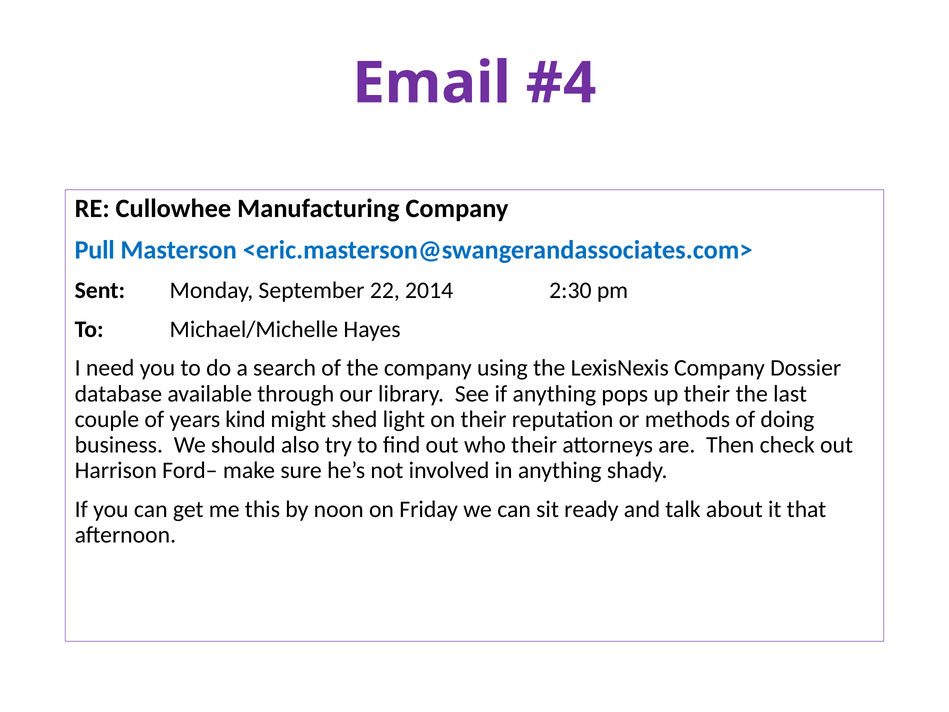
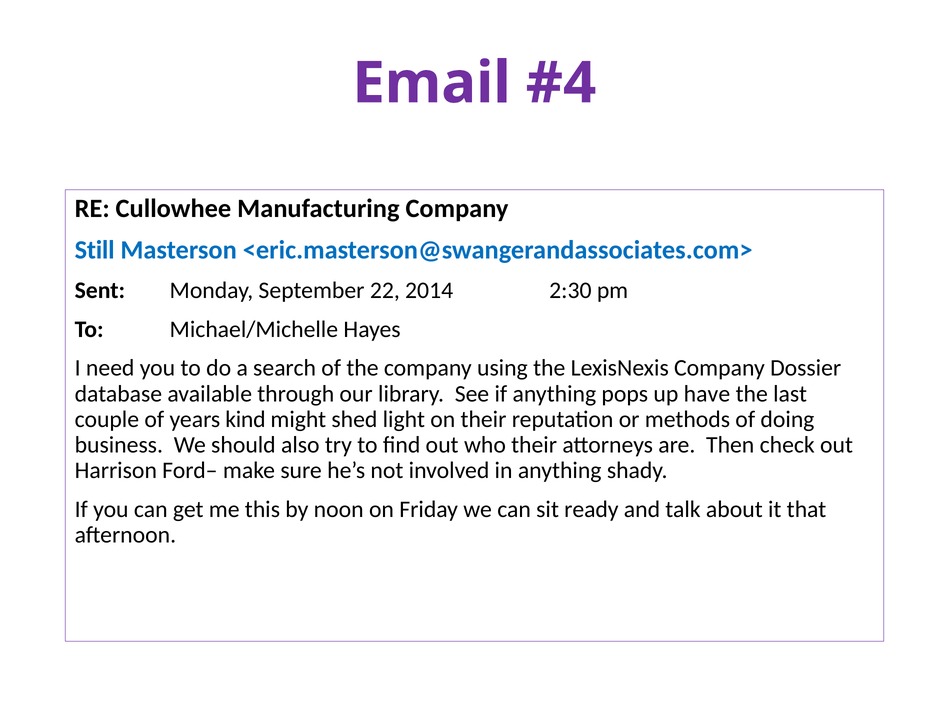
Pull: Pull -> Still
up their: their -> have
